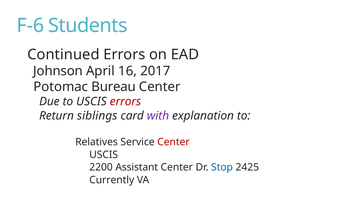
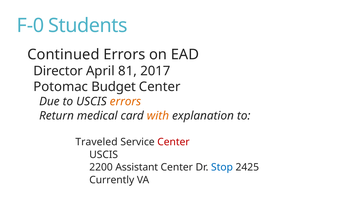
F-6: F-6 -> F-0
Johnson: Johnson -> Director
16: 16 -> 81
Bureau: Bureau -> Budget
errors at (125, 102) colour: red -> orange
siblings: siblings -> medical
with colour: purple -> orange
Relatives: Relatives -> Traveled
